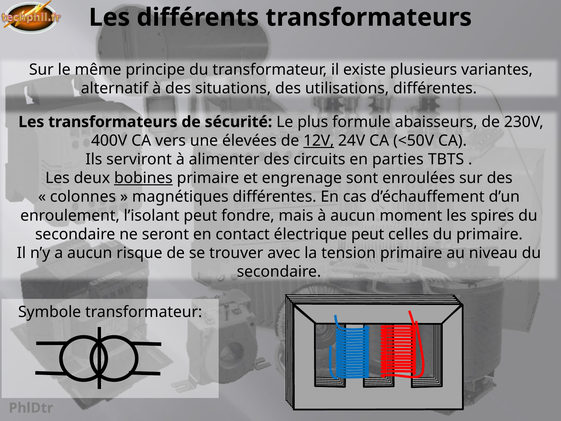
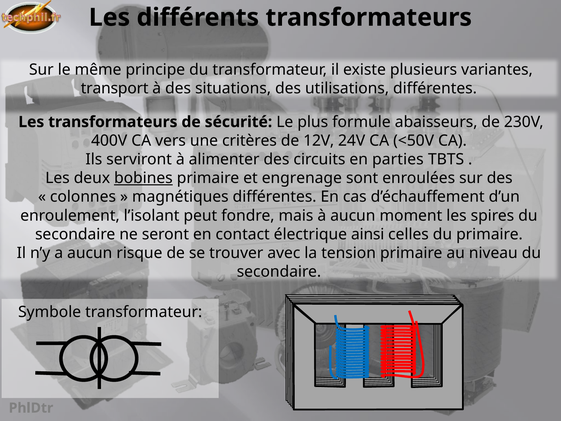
alternatif: alternatif -> transport
élevées: élevées -> critères
12V underline: present -> none
électrique peut: peut -> ainsi
